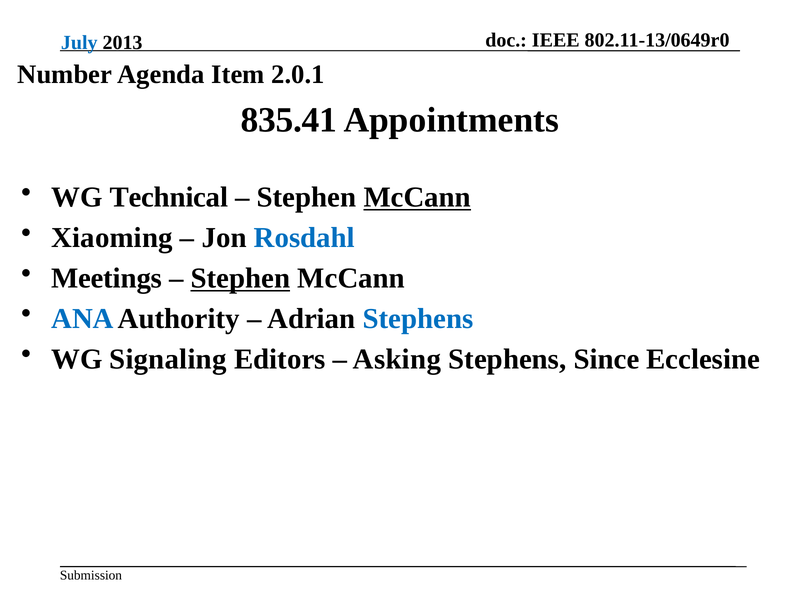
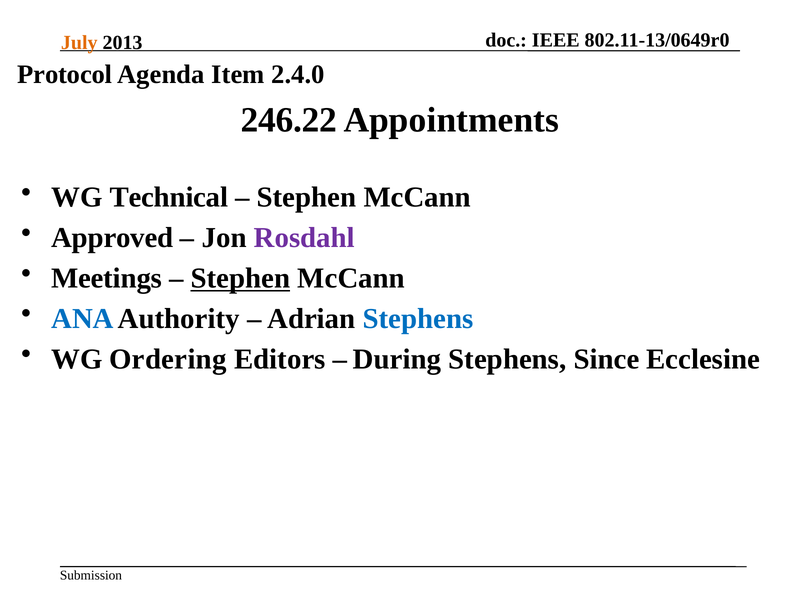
July colour: blue -> orange
Number: Number -> Protocol
2.0.1: 2.0.1 -> 2.4.0
835.41: 835.41 -> 246.22
McCann at (417, 197) underline: present -> none
Xiaoming: Xiaoming -> Approved
Rosdahl colour: blue -> purple
Signaling: Signaling -> Ordering
Asking: Asking -> During
